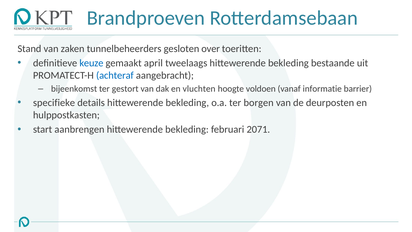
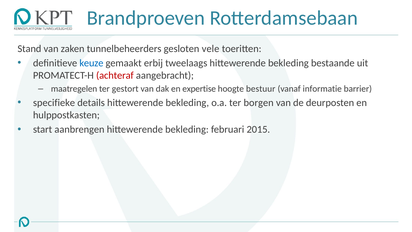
over: over -> vele
april: april -> erbij
achteraf colour: blue -> red
bijeenkomst: bijeenkomst -> maatregelen
vluchten: vluchten -> expertise
voldoen: voldoen -> bestuur
2071: 2071 -> 2015
